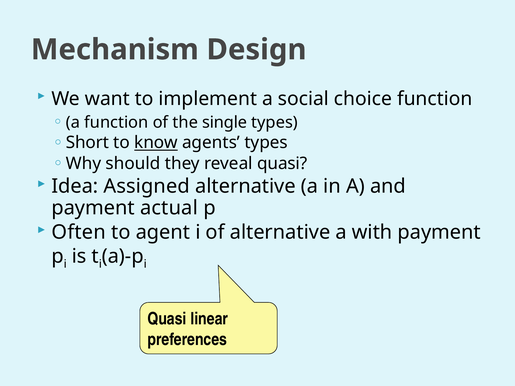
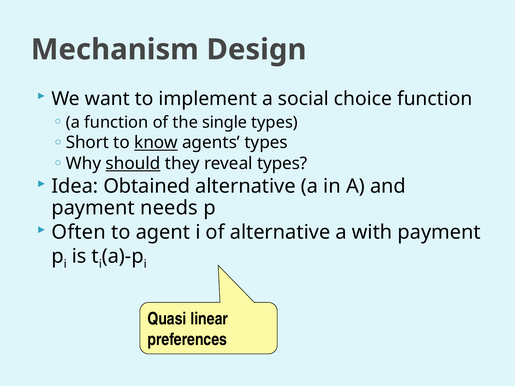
should underline: none -> present
reveal quasi: quasi -> types
Assigned: Assigned -> Obtained
actual: actual -> needs
